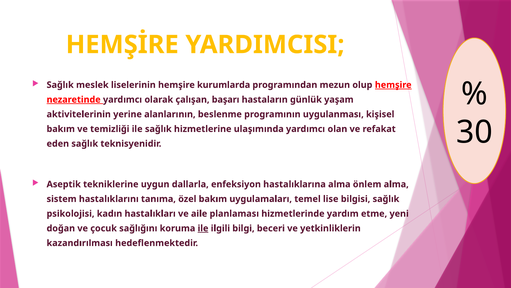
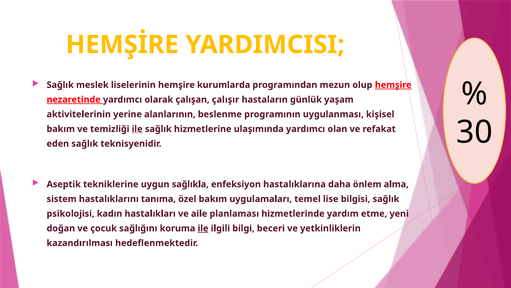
başarı: başarı -> çalışır
ile at (137, 129) underline: none -> present
dallarla: dallarla -> sağlıkla
hastalıklarına alma: alma -> daha
